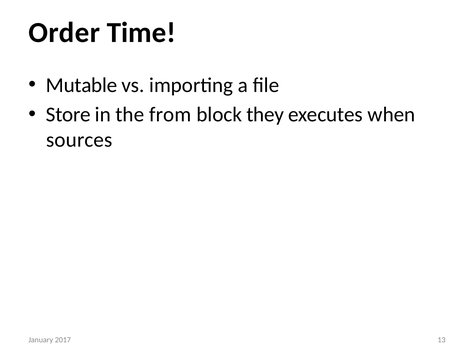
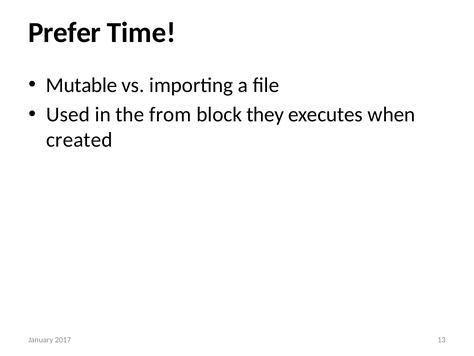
Order: Order -> Prefer
Store: Store -> Used
sources: sources -> created
